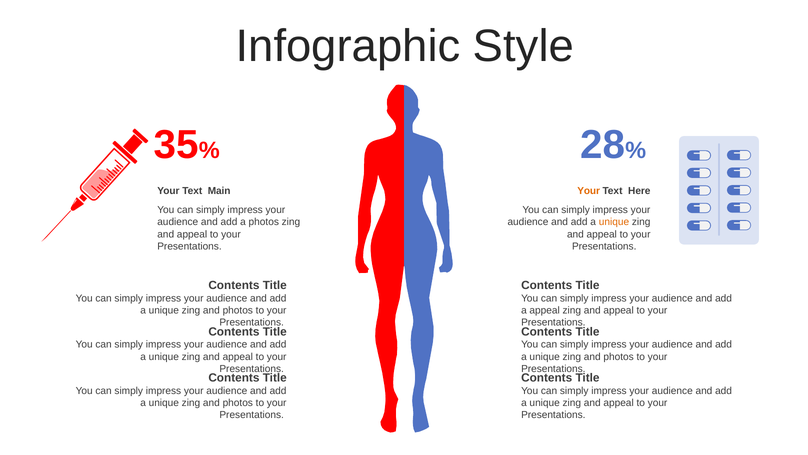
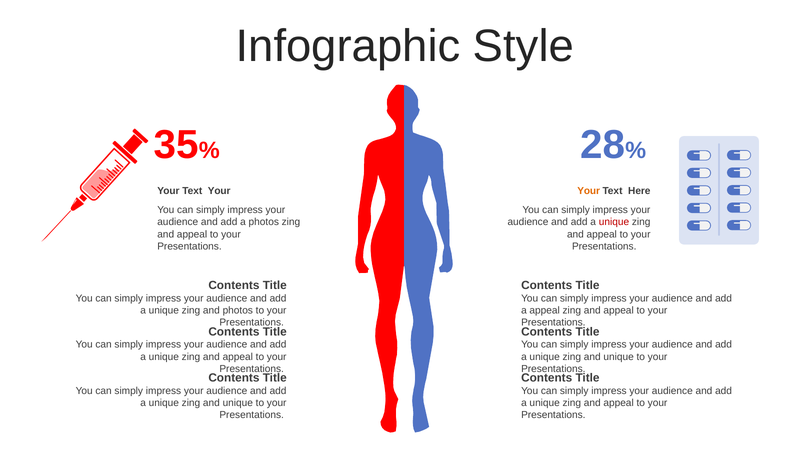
Text Main: Main -> Your
unique at (614, 222) colour: orange -> red
photos at (619, 356): photos -> unique
photos at (238, 402): photos -> unique
